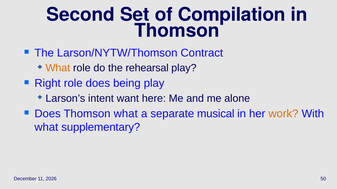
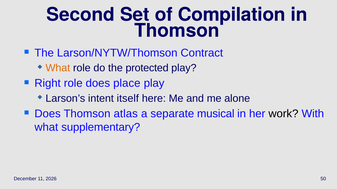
rehearsal: rehearsal -> protected
being: being -> place
want: want -> itself
Thomson what: what -> atlas
work colour: orange -> black
